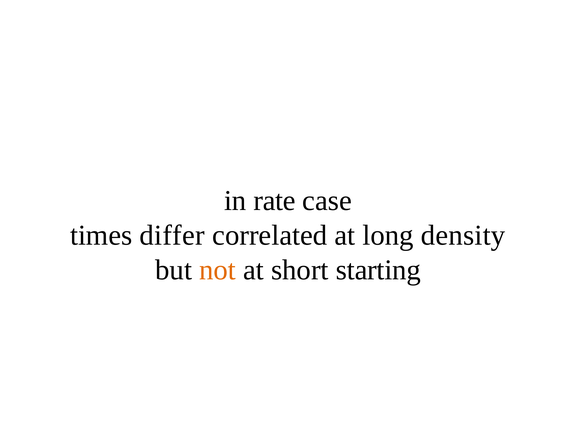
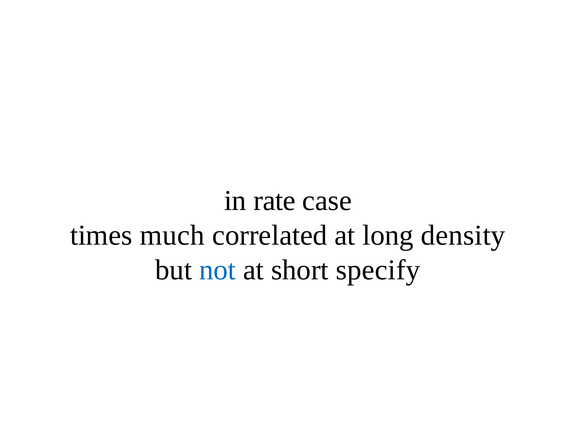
differ: differ -> much
not colour: orange -> blue
starting: starting -> specify
